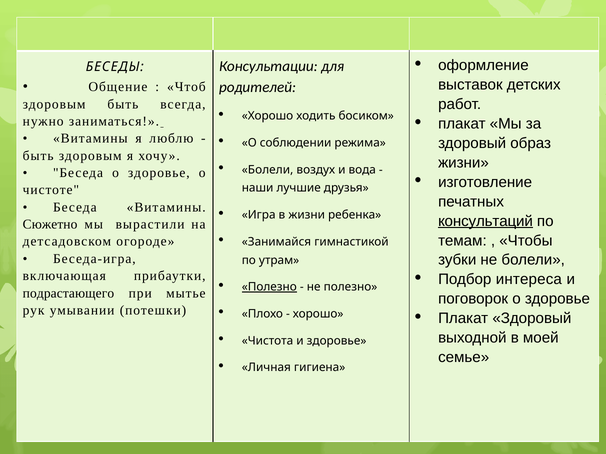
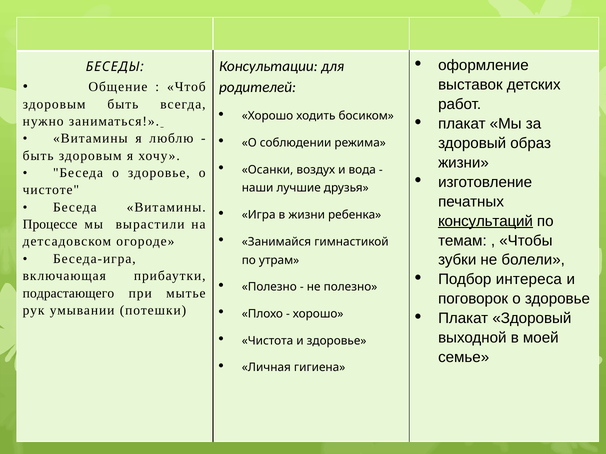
Болели at (268, 170): Болели -> Осанки
Сюжетно: Сюжетно -> Процессе
Полезно at (269, 287) underline: present -> none
